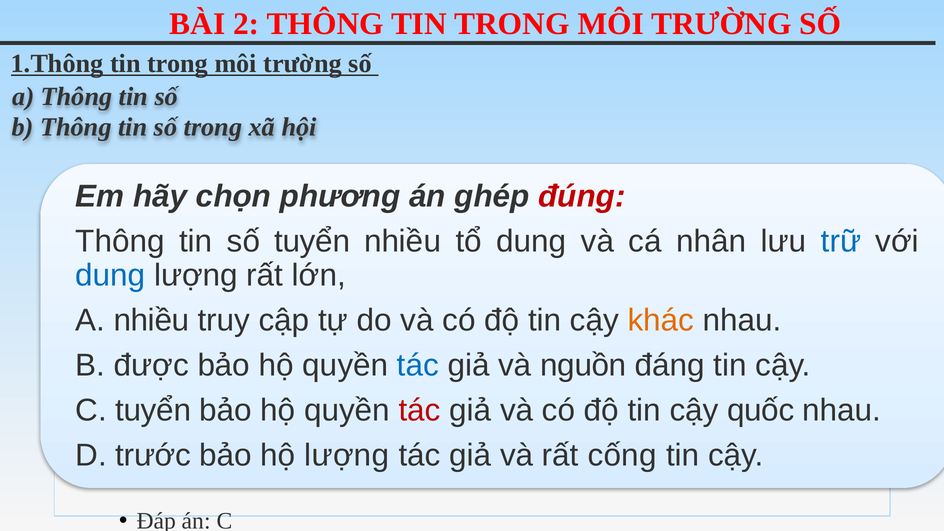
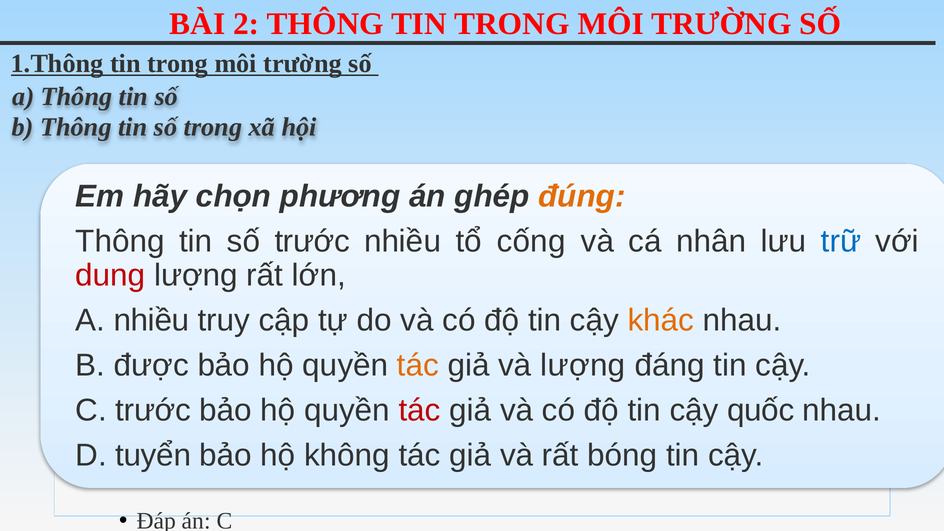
đúng colour: red -> orange
số tuyển: tuyển -> trước
tổ dung: dung -> cống
dung at (110, 275) colour: blue -> red
tác at (418, 365) colour: blue -> orange
và nguồn: nguồn -> lượng
C tuyển: tuyển -> trước
trước: trước -> tuyển
hộ lượng: lượng -> không
cống: cống -> bóng
